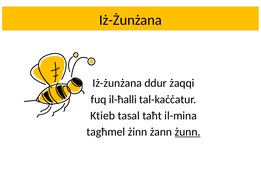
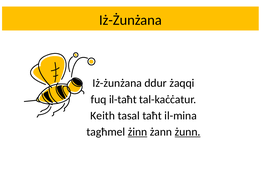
il-ħalli: il-ħalli -> il-taħt
Ktieb: Ktieb -> Keith
żinn underline: none -> present
